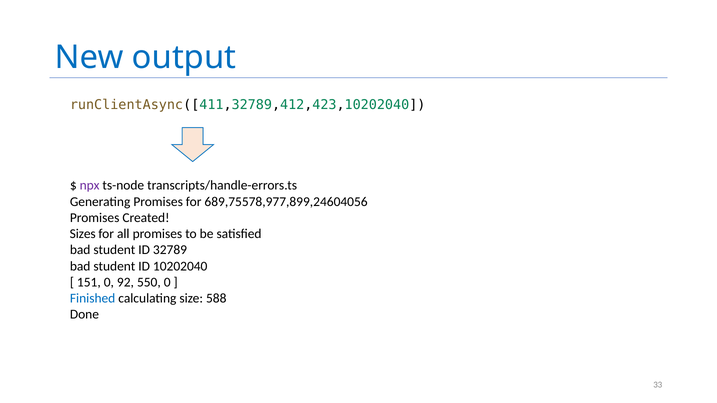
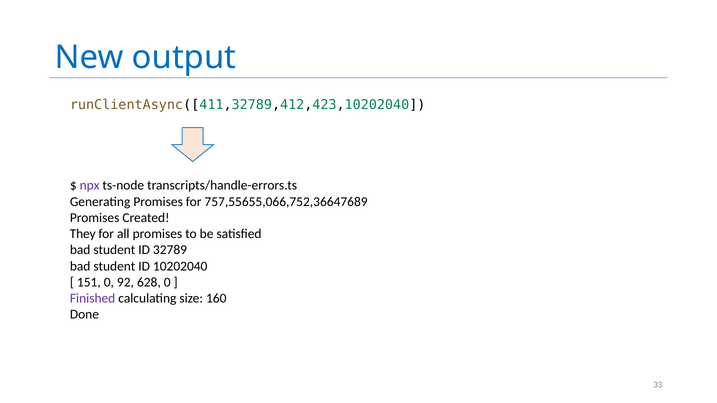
689,75578,977,899,24604056: 689,75578,977,899,24604056 -> 757,55655,066,752,36647689
Sizes: Sizes -> They
550: 550 -> 628
Finished colour: blue -> purple
588: 588 -> 160
